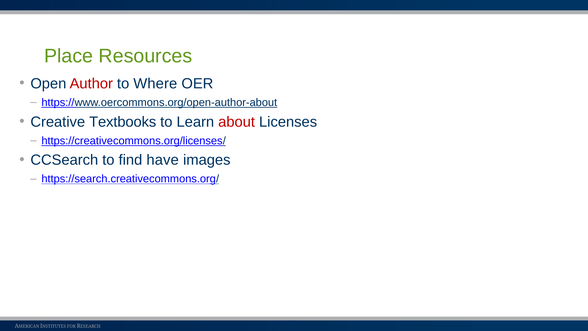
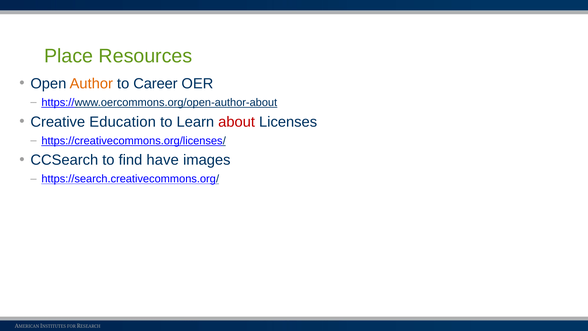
Author colour: red -> orange
Where: Where -> Career
Textbooks: Textbooks -> Education
